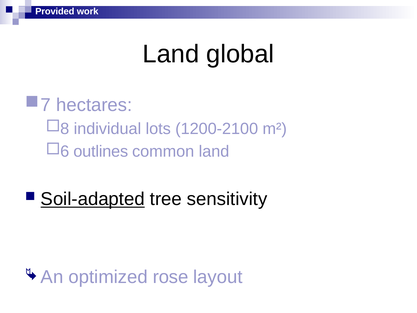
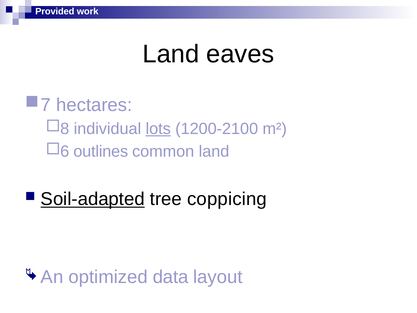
global: global -> eaves
lots underline: none -> present
sensitivity: sensitivity -> coppicing
rose: rose -> data
